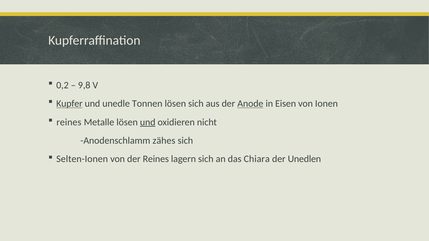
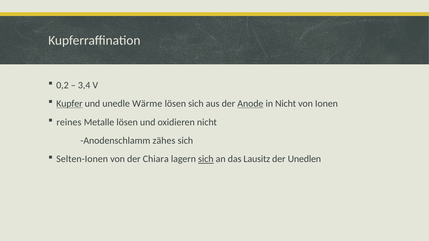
9,8: 9,8 -> 3,4
Tonnen: Tonnen -> Wärme
in Eisen: Eisen -> Nicht
und at (148, 122) underline: present -> none
der Reines: Reines -> Chiara
sich at (206, 159) underline: none -> present
Chiara: Chiara -> Lausitz
